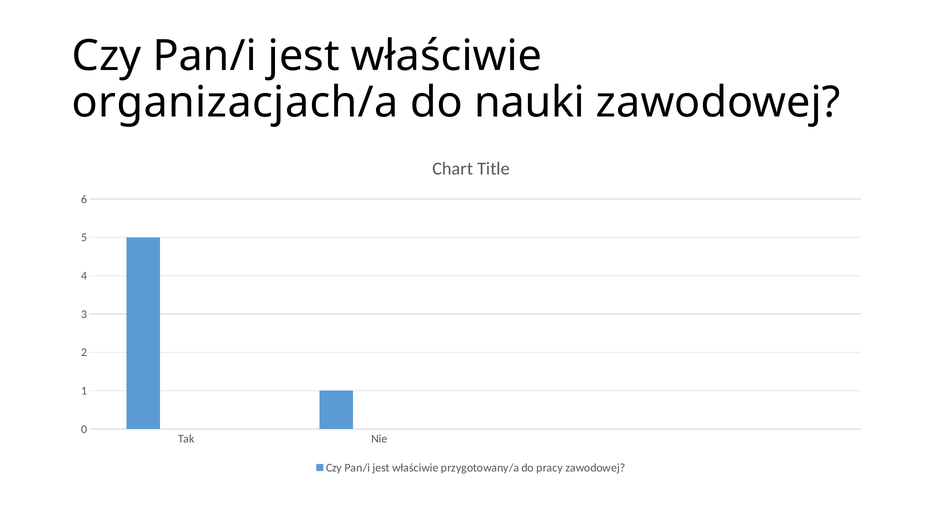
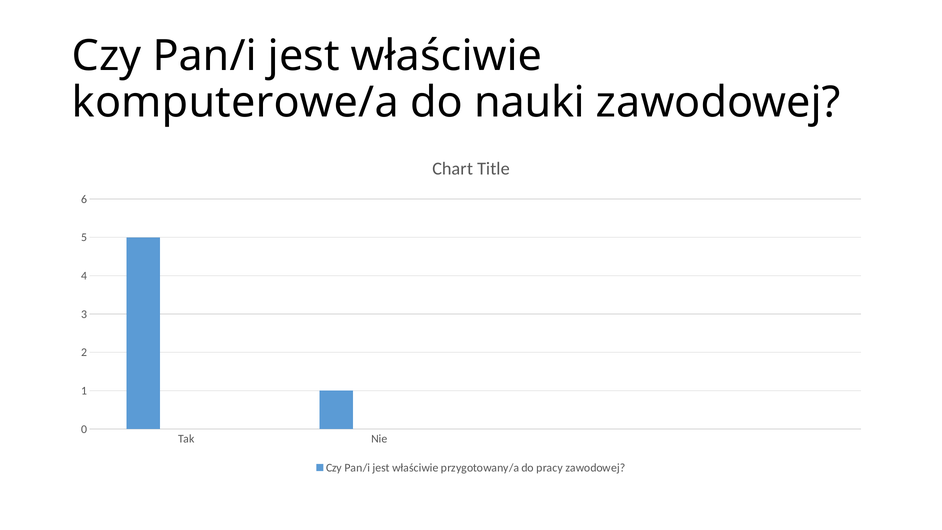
organizacjach/a: organizacjach/a -> komputerowe/a
